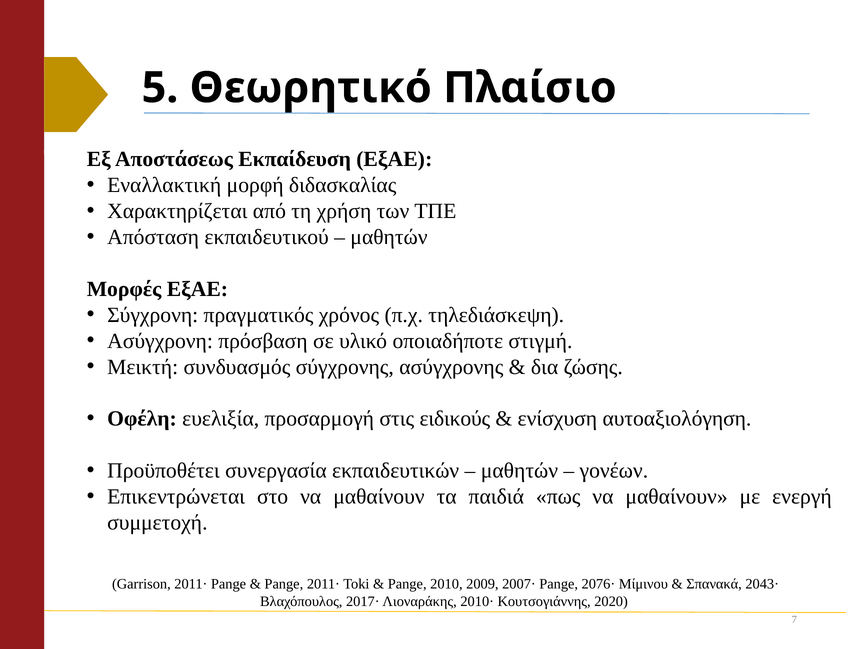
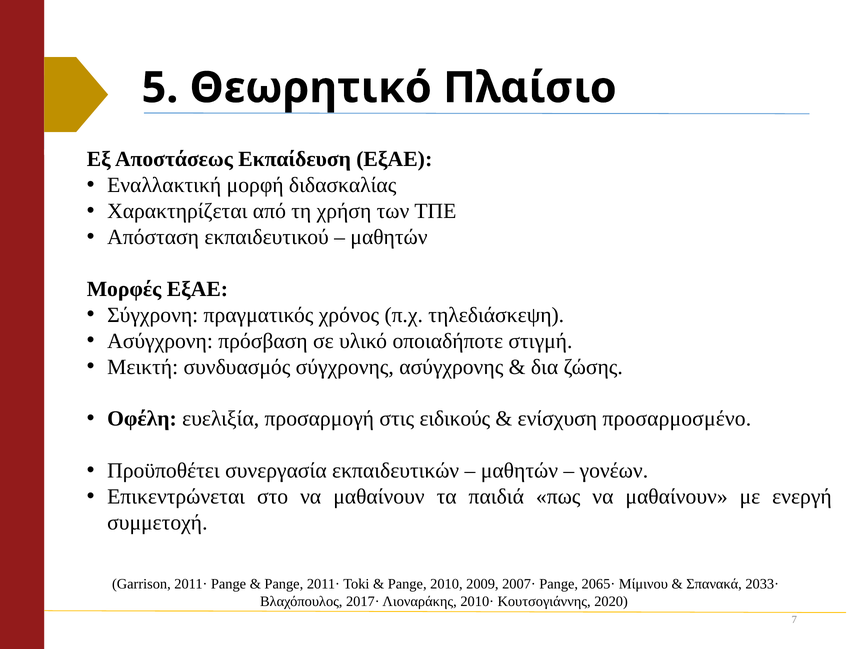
αυτοαξιολόγηση: αυτοαξιολόγηση -> προσαρμοσμένο
2076·: 2076· -> 2065·
2043·: 2043· -> 2033·
